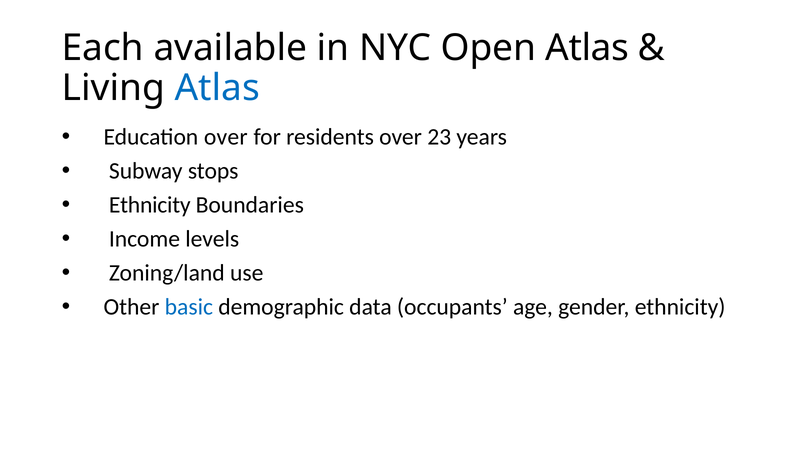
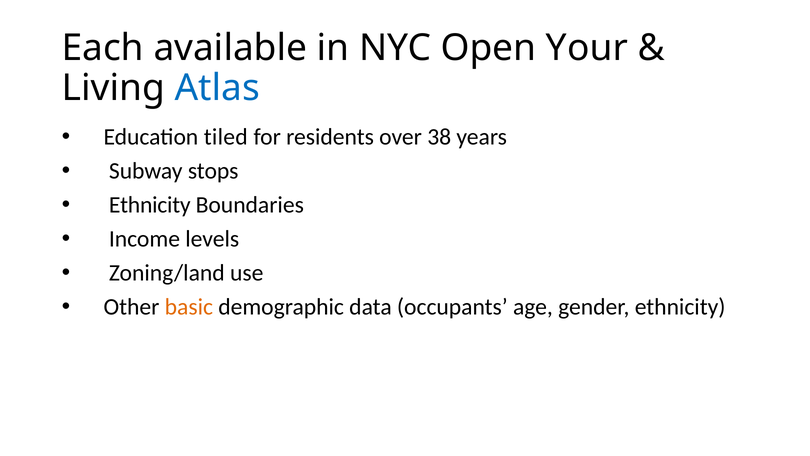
Open Atlas: Atlas -> Your
Education over: over -> tiled
23: 23 -> 38
basic colour: blue -> orange
